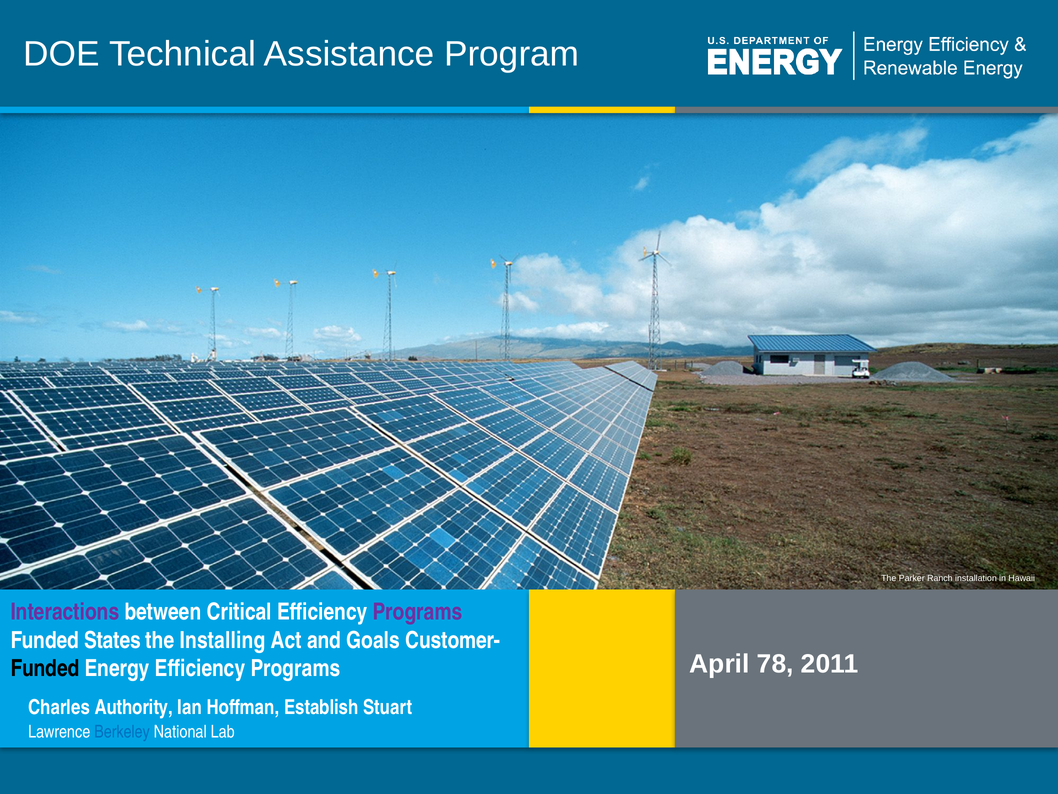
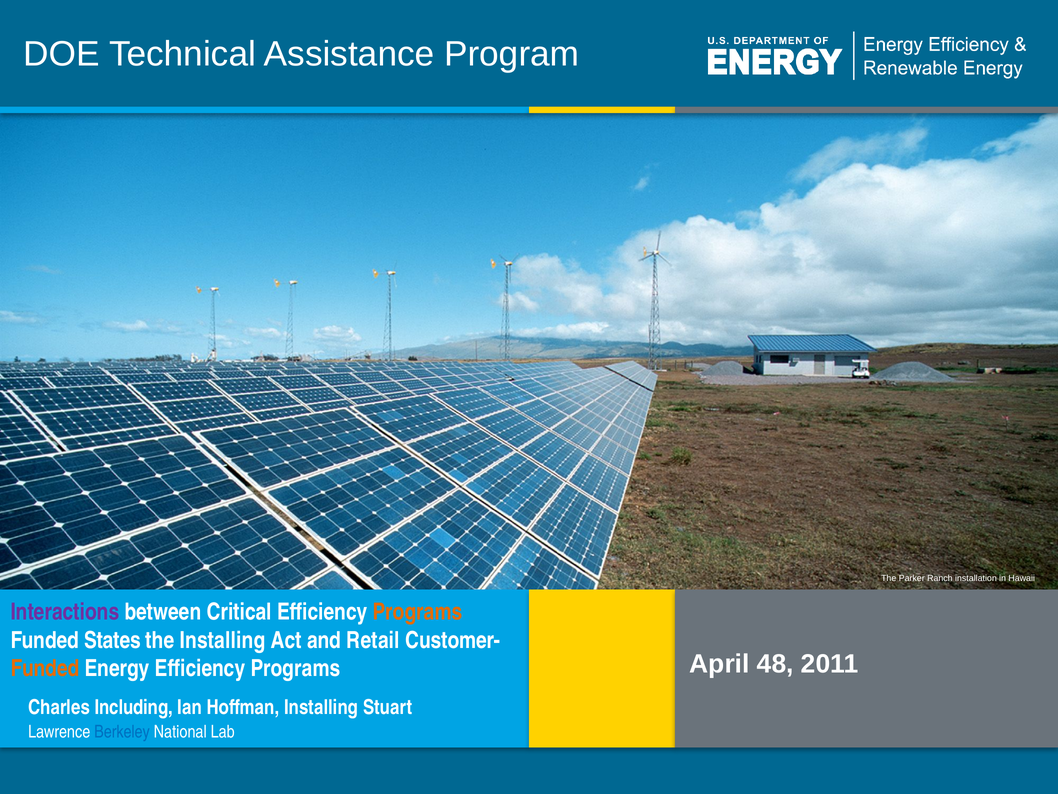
Programs at (418, 612) colour: purple -> orange
Goals: Goals -> Retail
78: 78 -> 48
Funded at (45, 668) colour: black -> orange
Authority: Authority -> Including
Hoffman Establish: Establish -> Installing
